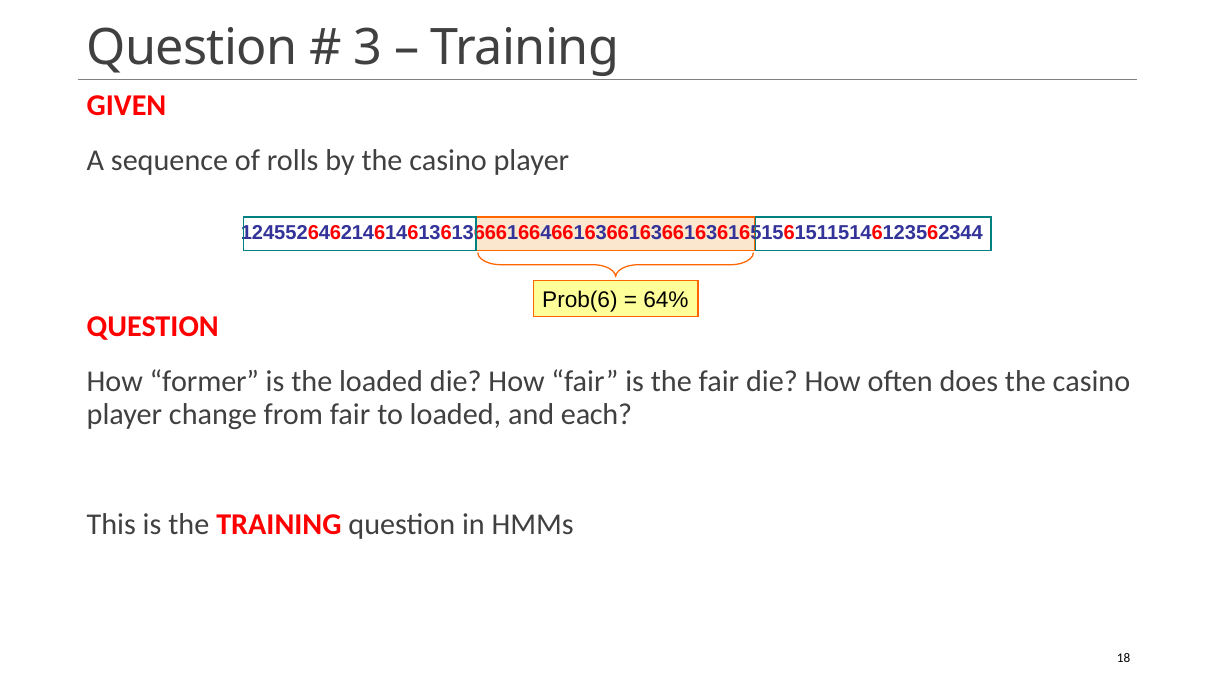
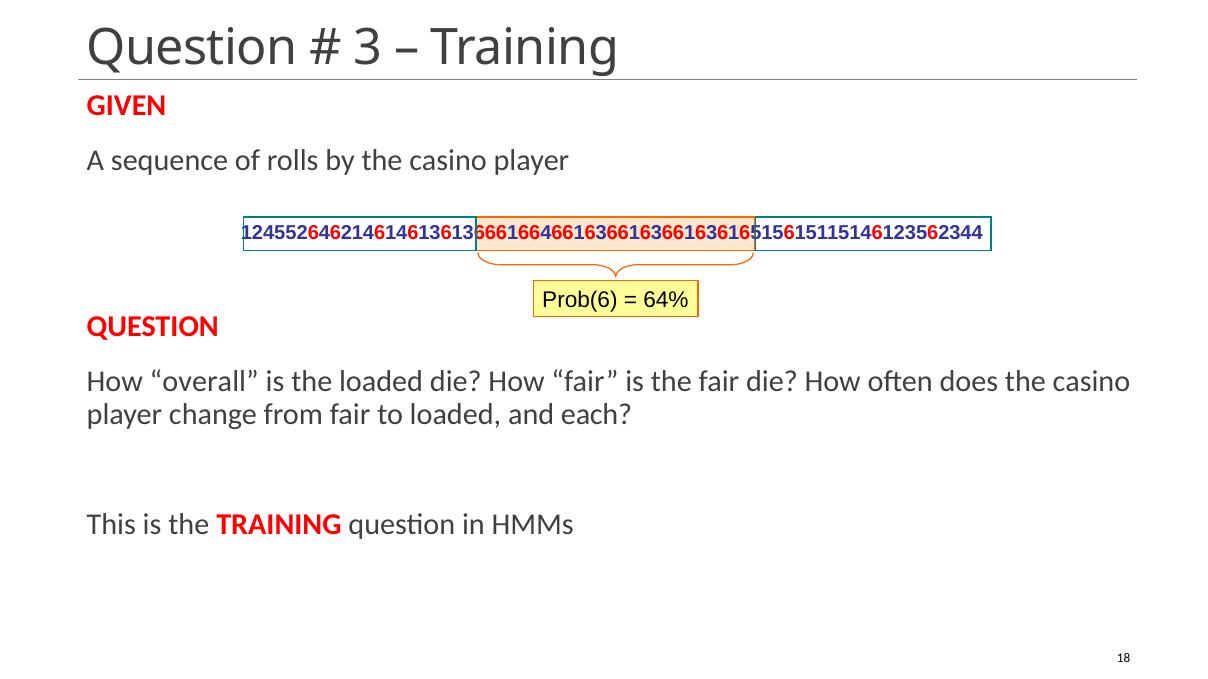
former: former -> overall
